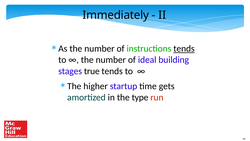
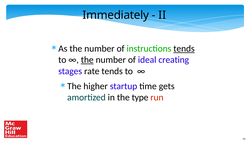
the at (87, 60) underline: none -> present
building: building -> creating
true: true -> rate
